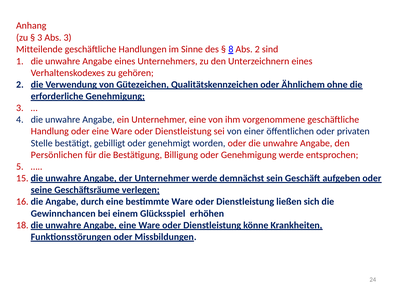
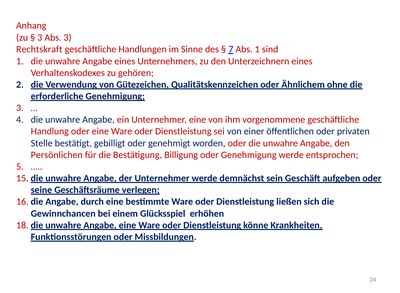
Mitteilende: Mitteilende -> Rechtskraft
8: 8 -> 7
Abs 2: 2 -> 1
